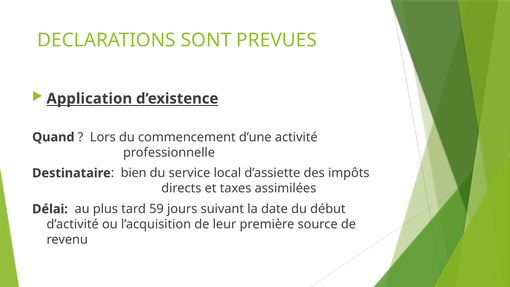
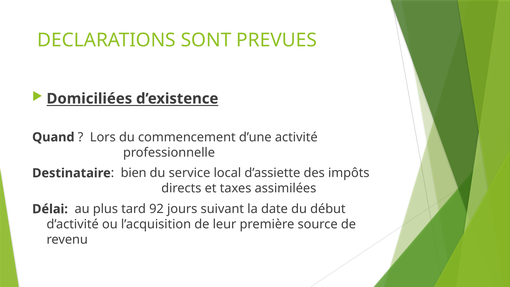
Application: Application -> Domiciliées
59: 59 -> 92
